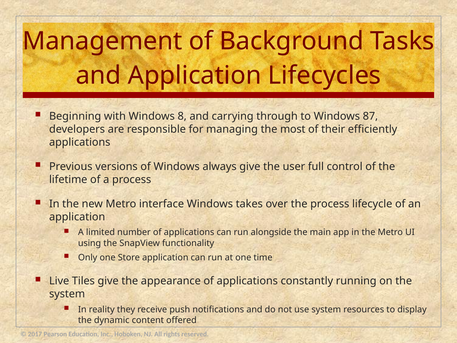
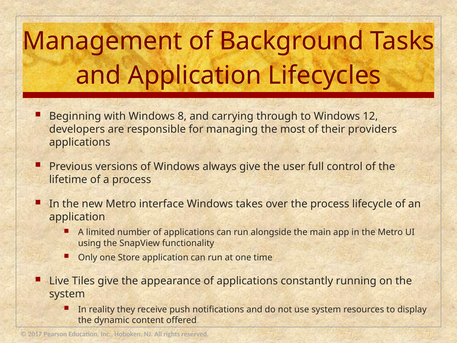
87: 87 -> 12
efficiently: efficiently -> providers
